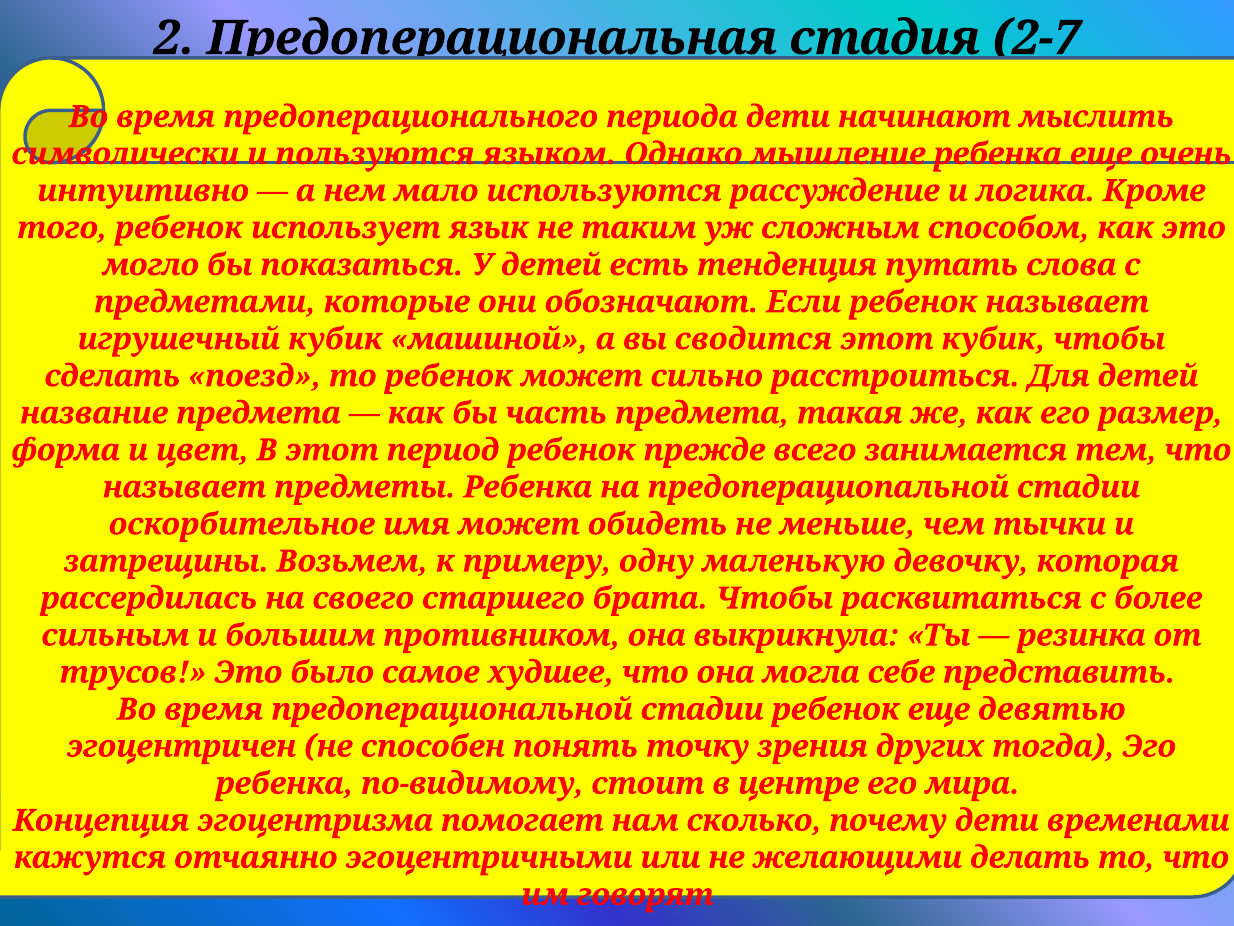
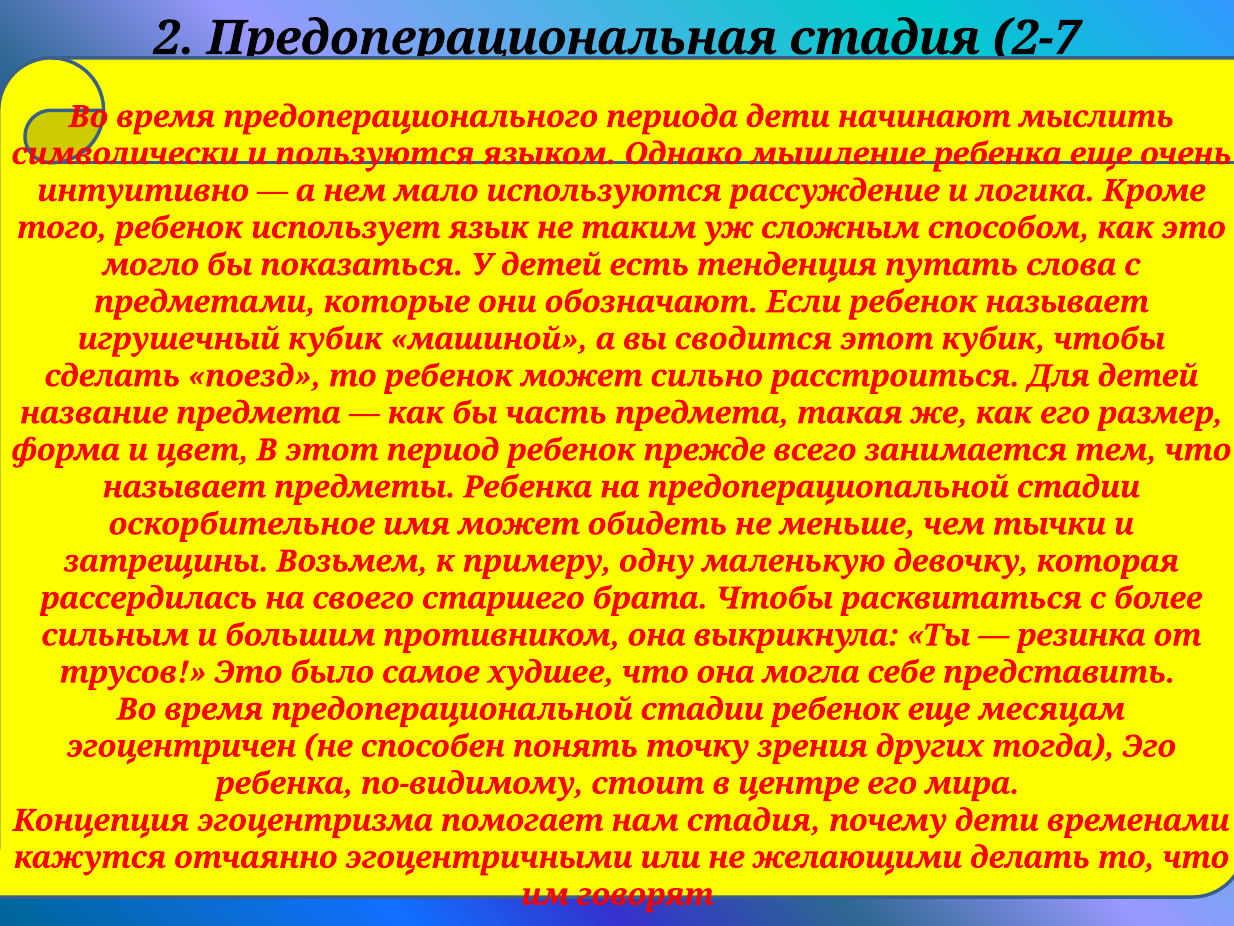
девятью: девятью -> месяцам
нам сколько: сколько -> стадия
